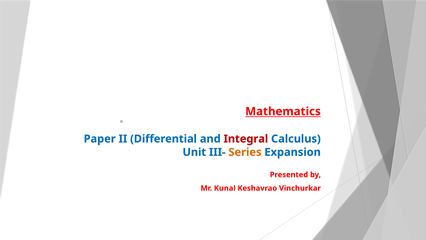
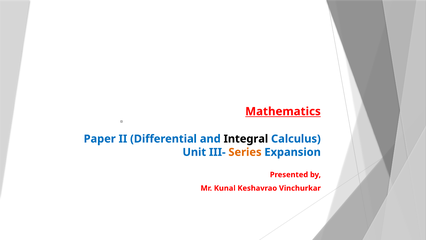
Integral colour: red -> black
